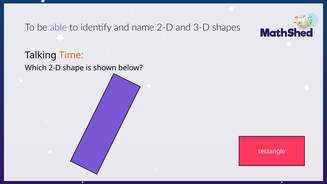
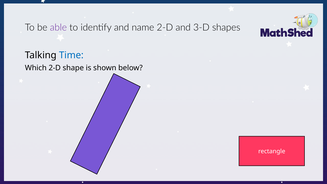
Time colour: orange -> blue
